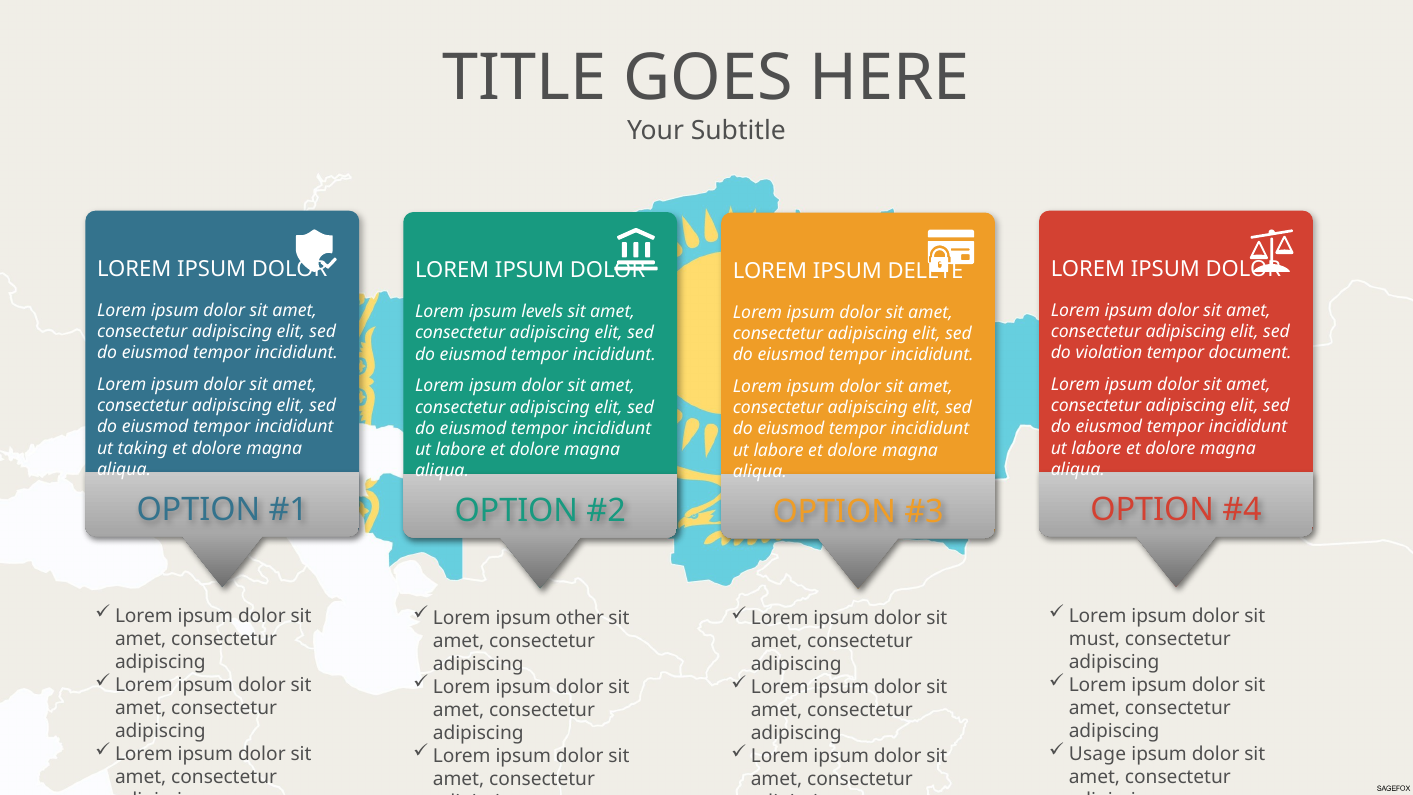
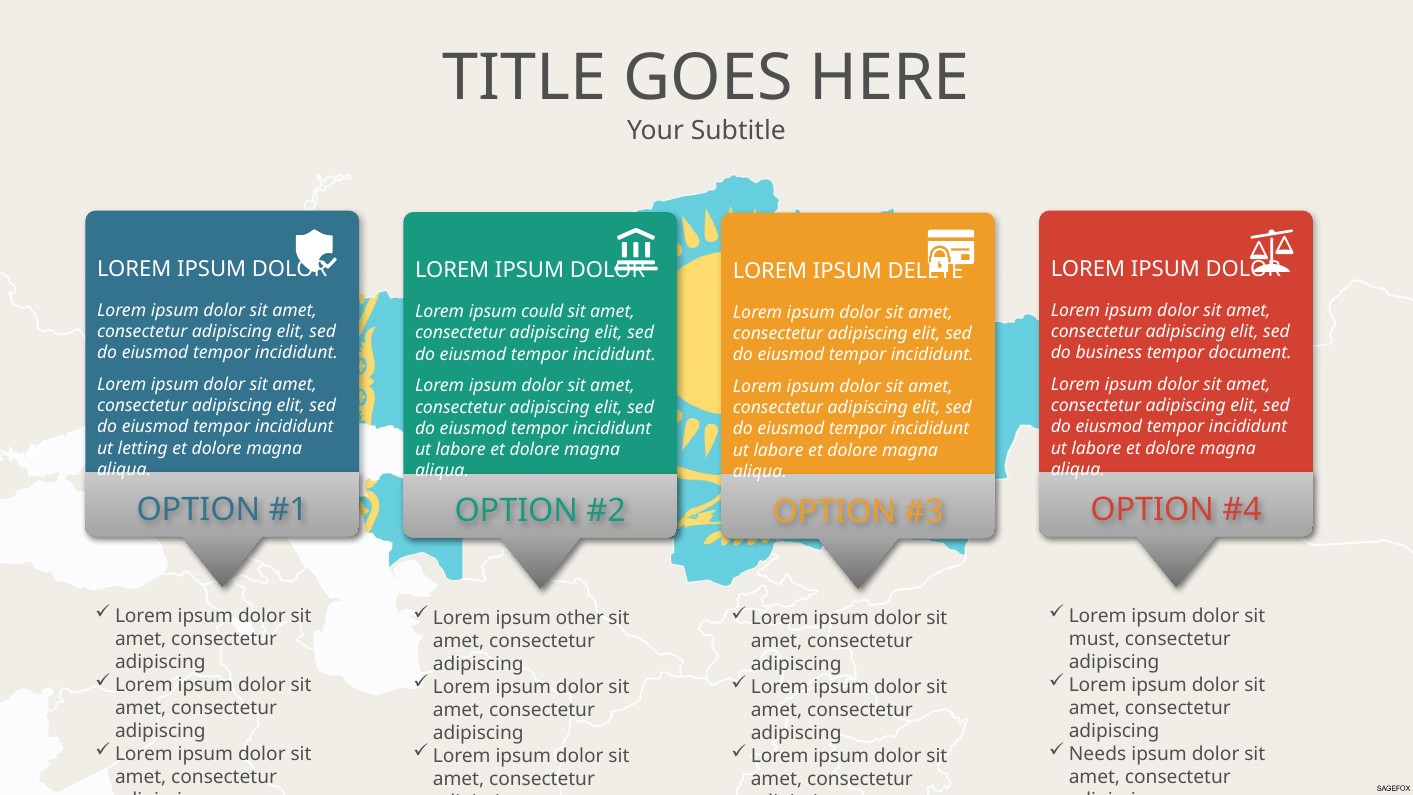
levels: levels -> could
violation: violation -> business
taking: taking -> letting
Usage: Usage -> Needs
